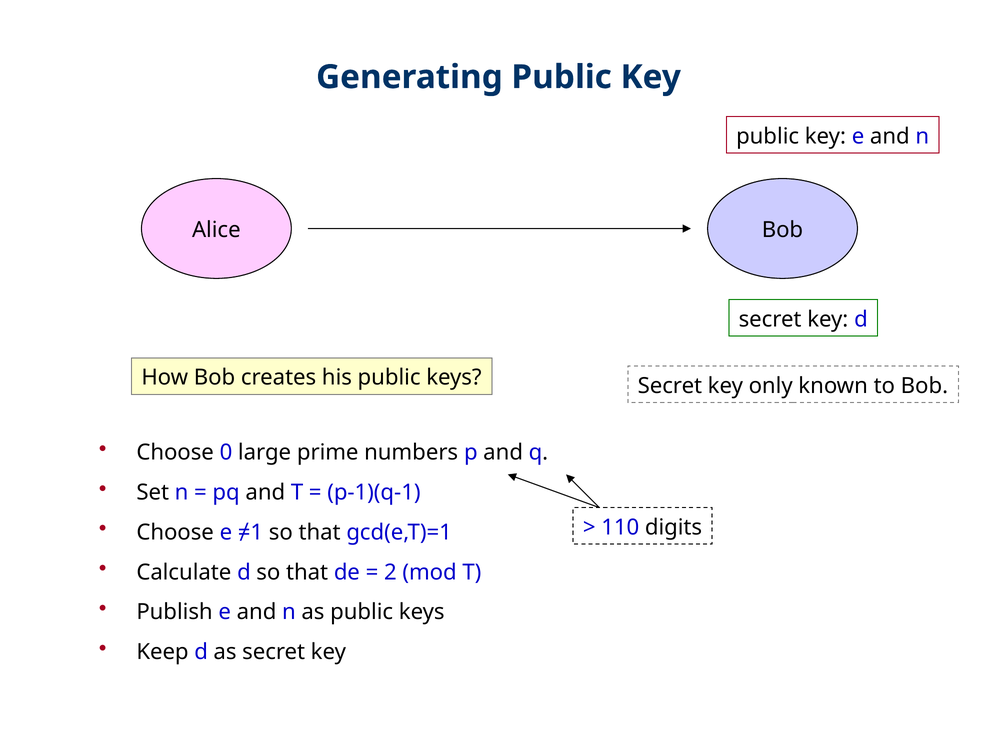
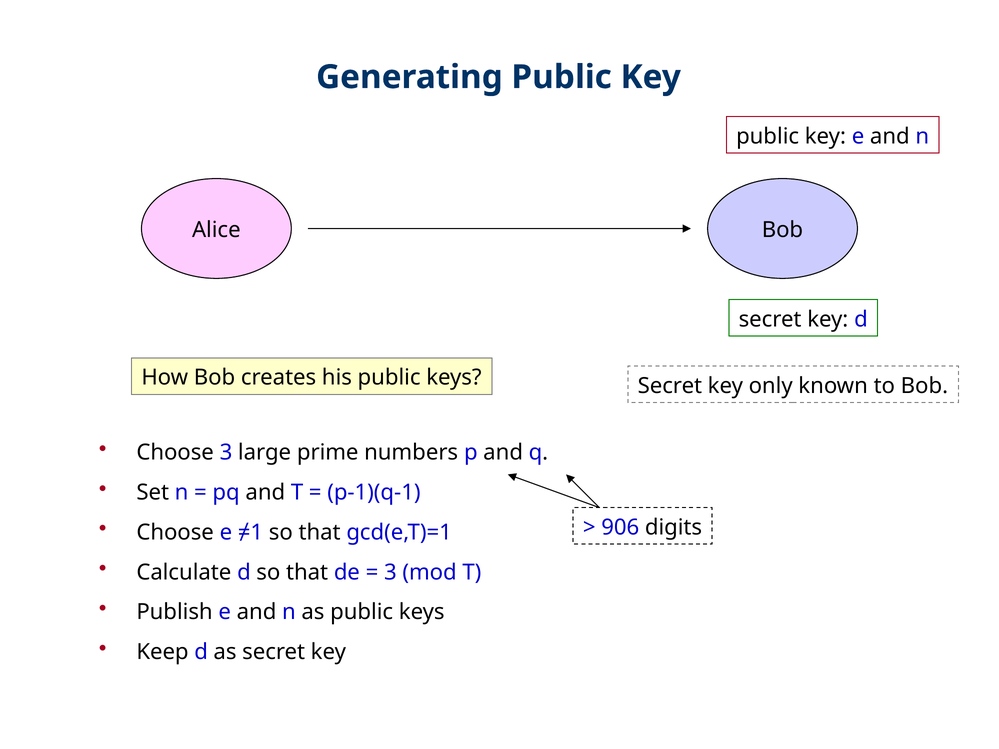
Choose 0: 0 -> 3
110: 110 -> 906
2 at (390, 572): 2 -> 3
